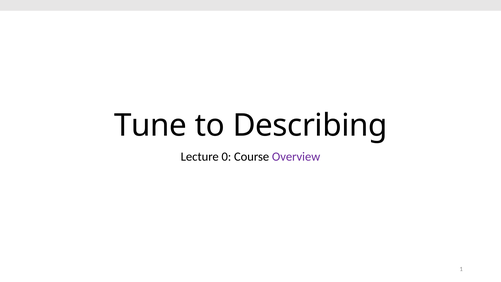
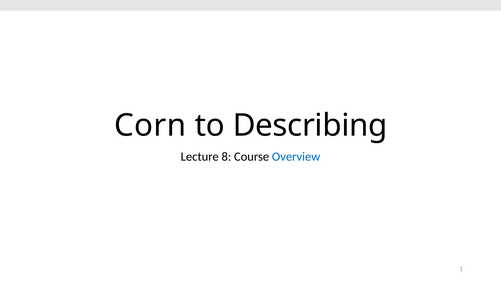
Tune: Tune -> Corn
0: 0 -> 8
Overview colour: purple -> blue
